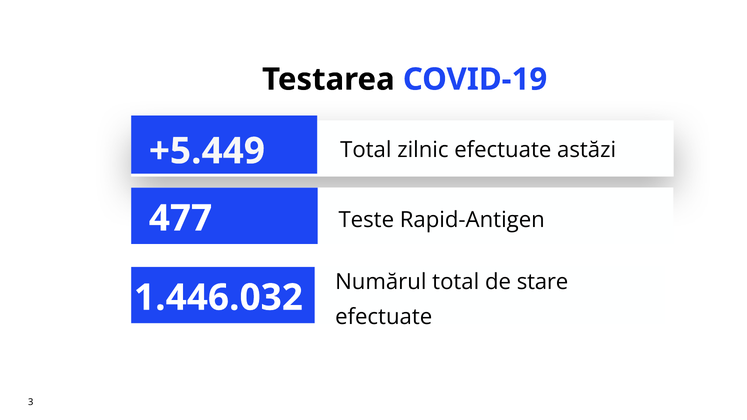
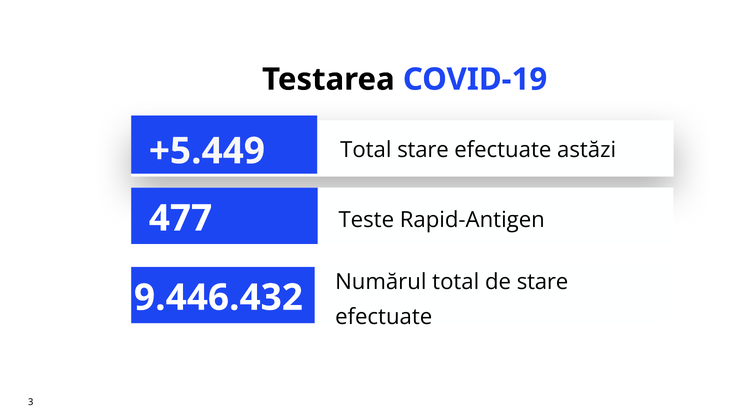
Total zilnic: zilnic -> stare
1.446.032: 1.446.032 -> 9.446.432
